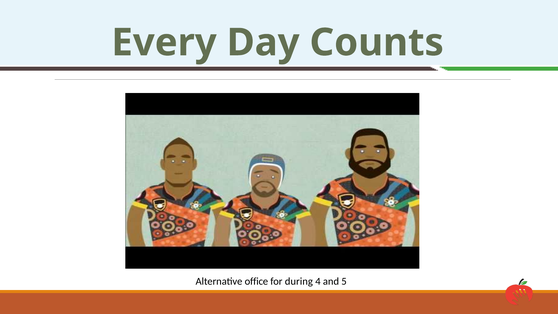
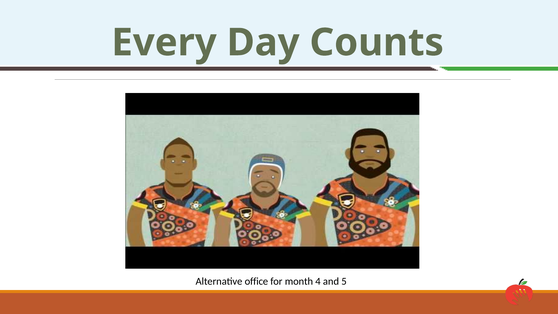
during: during -> month
